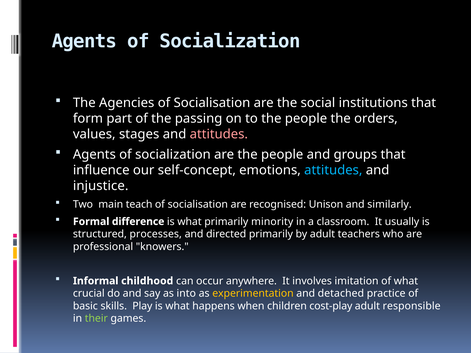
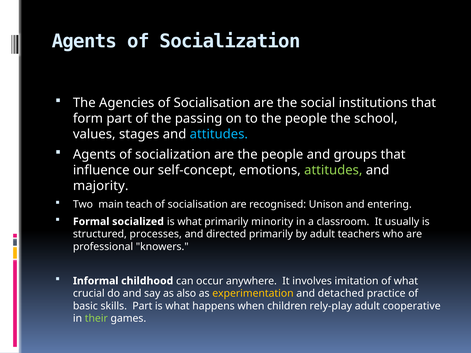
orders: orders -> school
attitudes at (219, 134) colour: pink -> light blue
attitudes at (333, 170) colour: light blue -> light green
injustice: injustice -> majority
similarly: similarly -> entering
difference: difference -> socialized
into: into -> also
skills Play: Play -> Part
cost-play: cost-play -> rely-play
responsible: responsible -> cooperative
